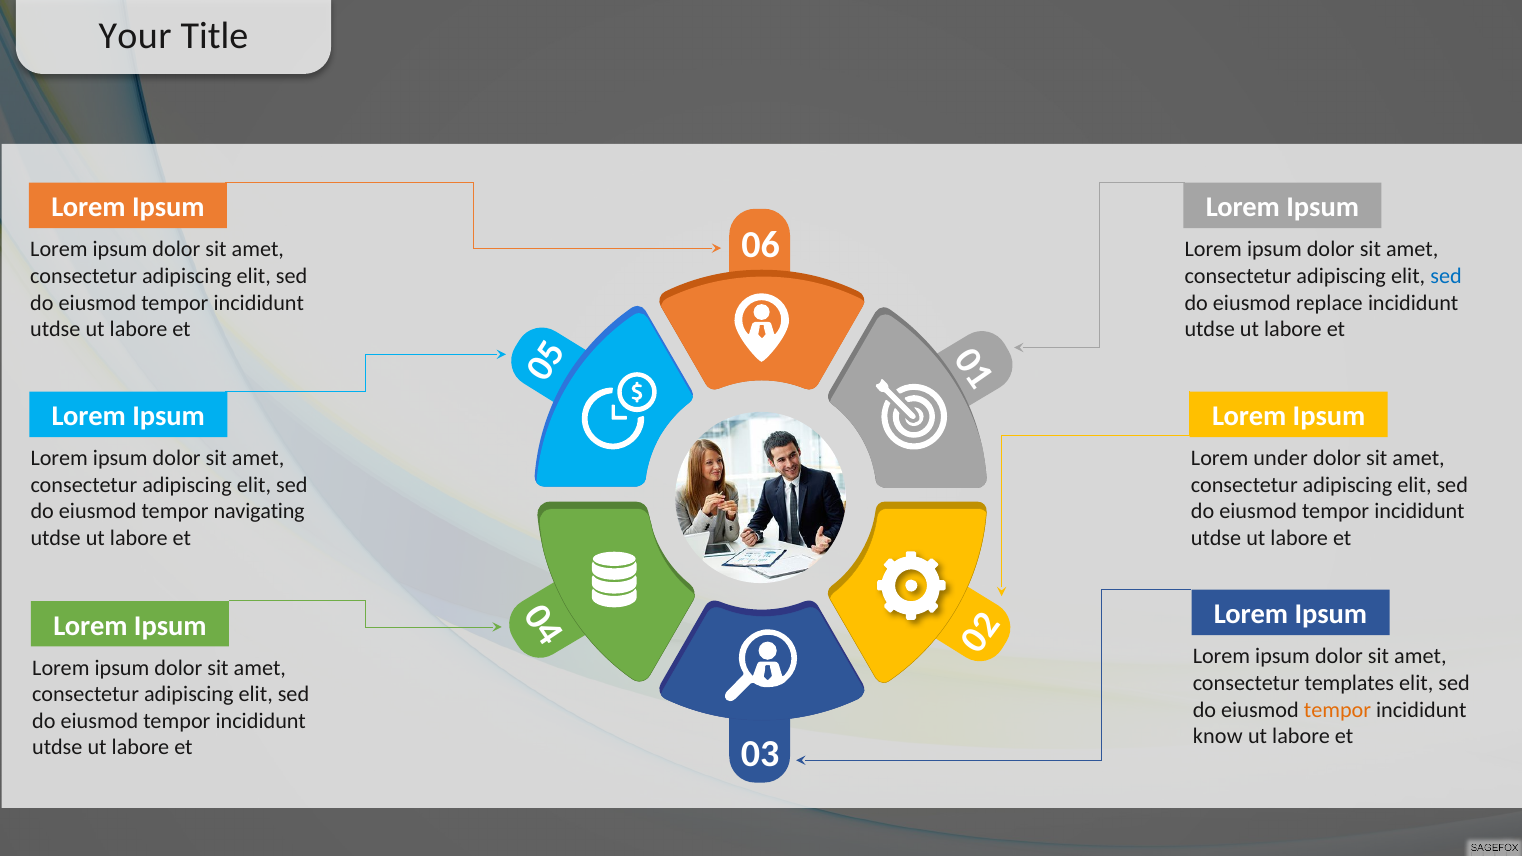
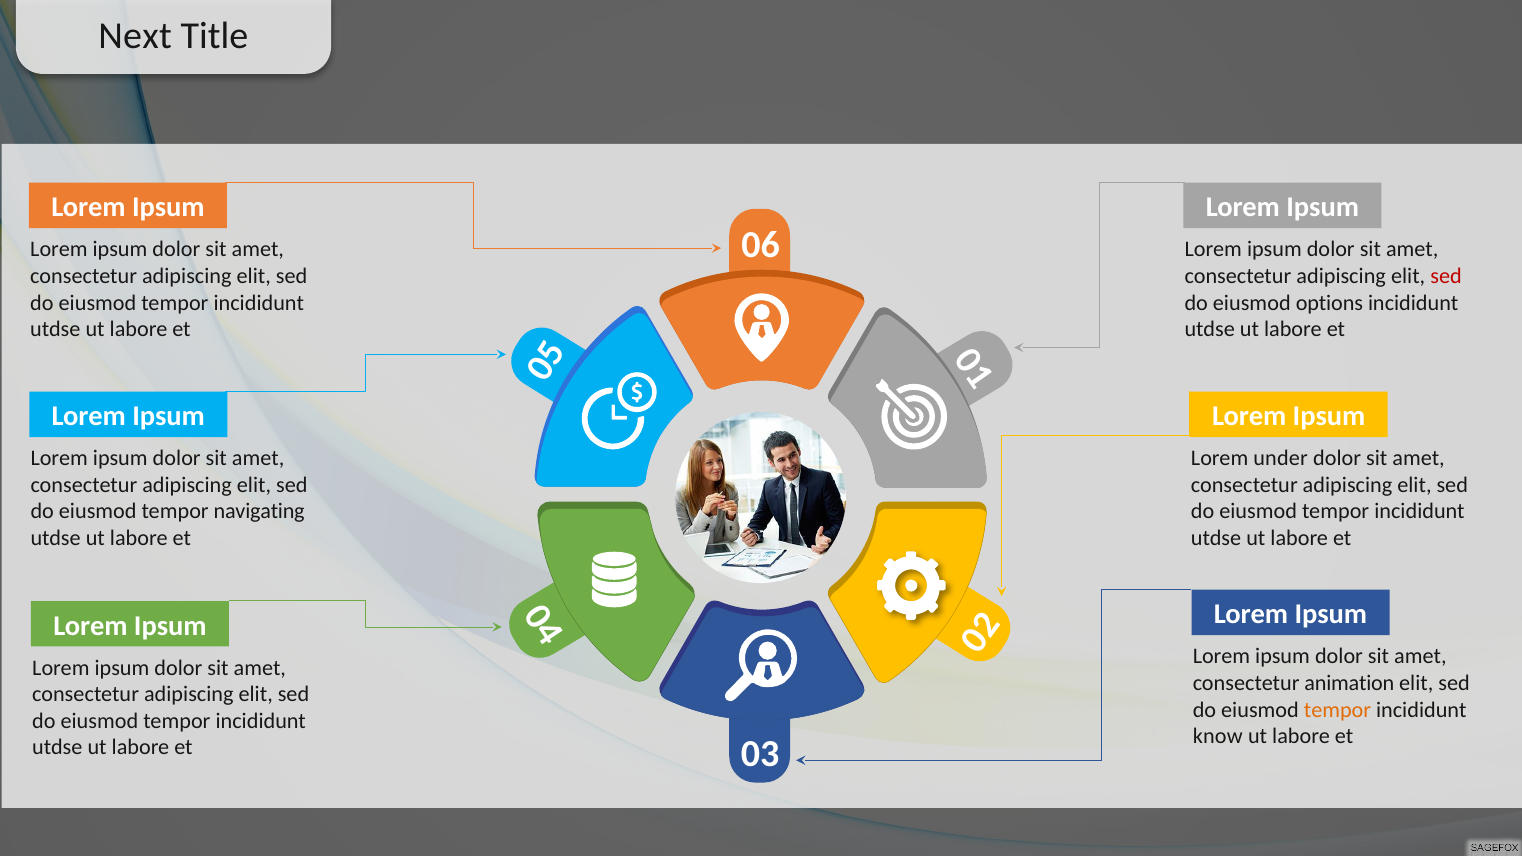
Your: Your -> Next
sed at (1446, 276) colour: blue -> red
replace: replace -> options
templates: templates -> animation
